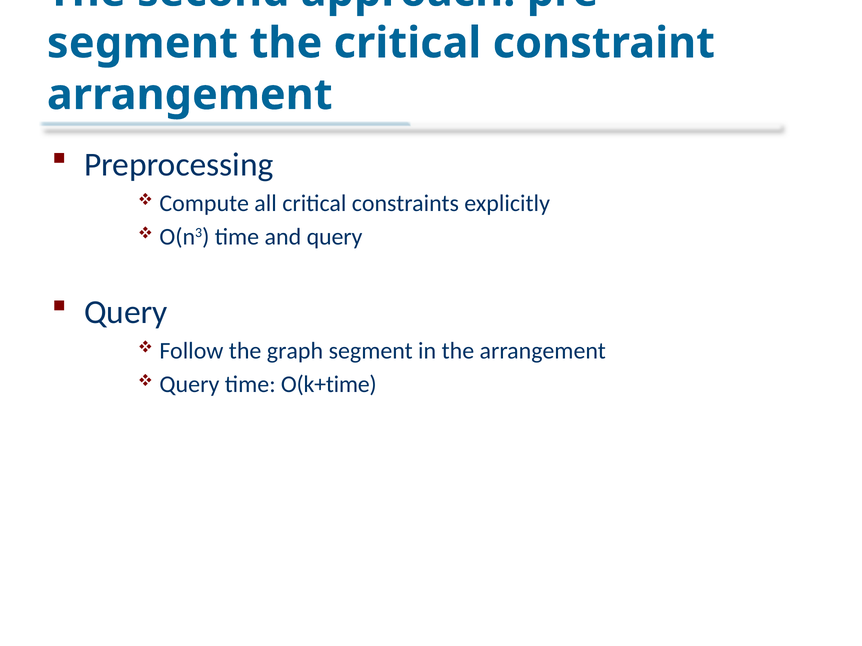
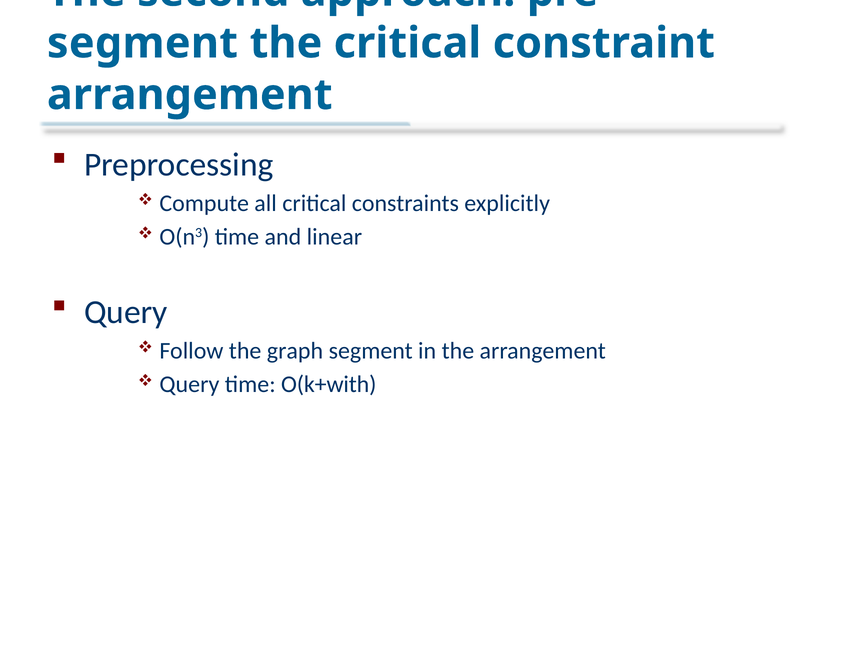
and query: query -> linear
O(k+time: O(k+time -> O(k+with
